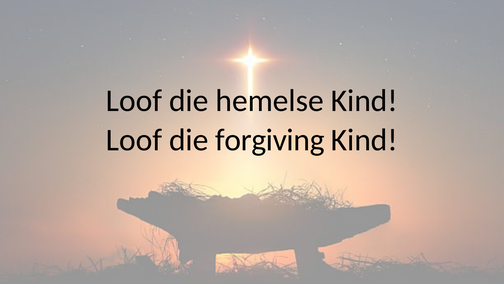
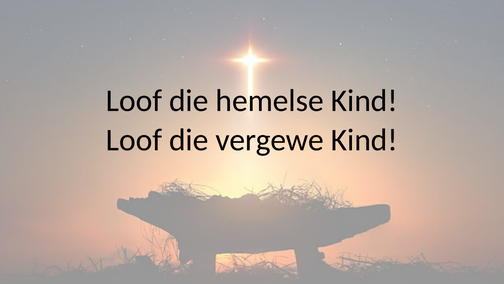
forgiving: forgiving -> vergewe
